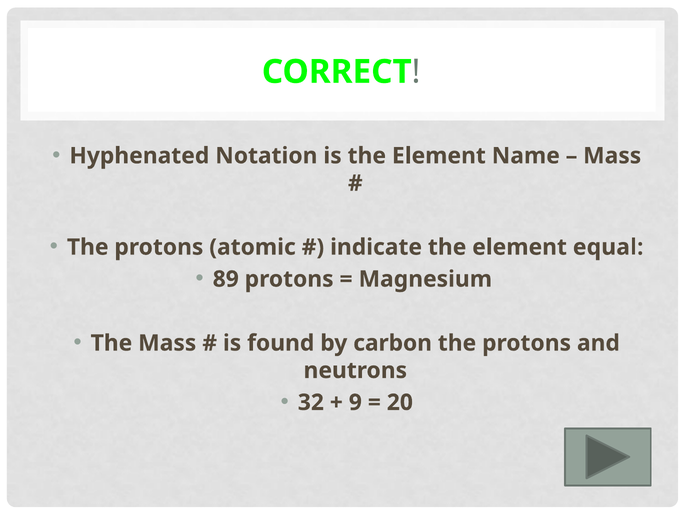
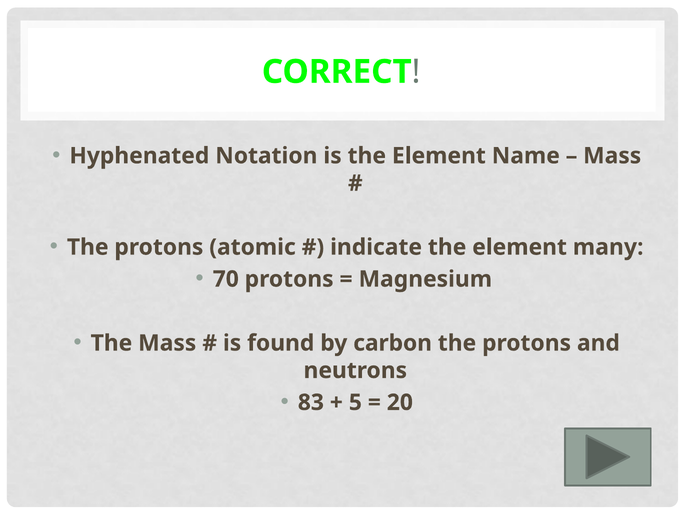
equal: equal -> many
89: 89 -> 70
32: 32 -> 83
9: 9 -> 5
